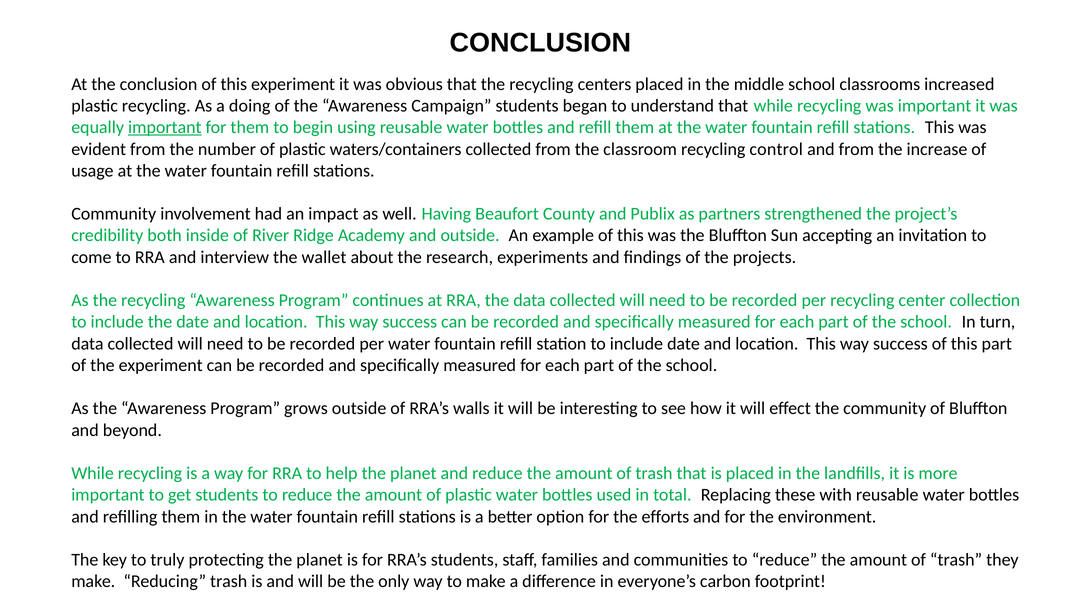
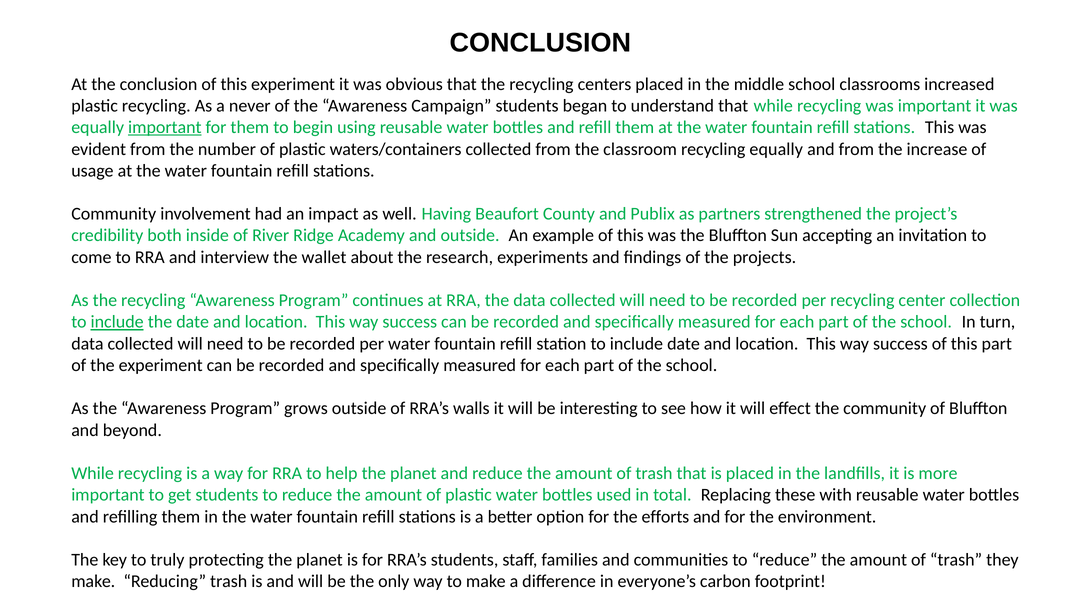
doing: doing -> never
recycling control: control -> equally
include at (117, 322) underline: none -> present
